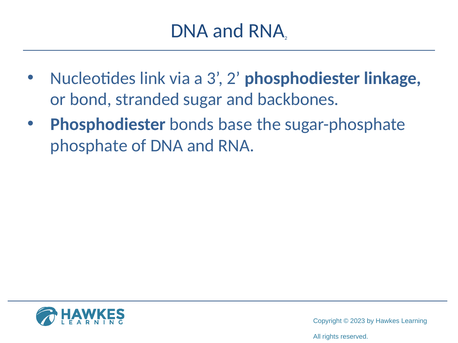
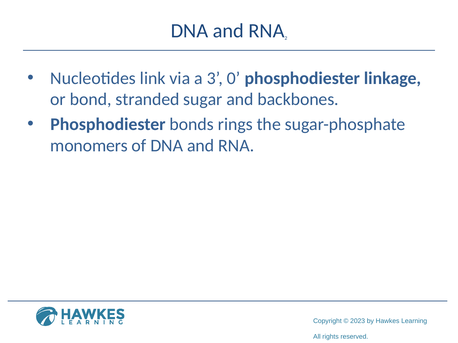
3 2: 2 -> 0
base: base -> rings
phosphate: phosphate -> monomers
